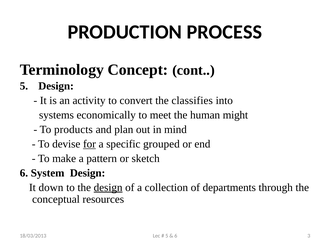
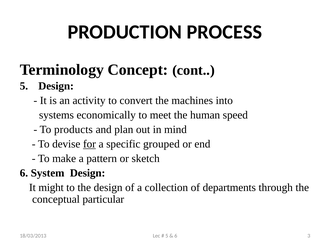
classifies: classifies -> machines
might: might -> speed
down: down -> might
design at (108, 188) underline: present -> none
resources: resources -> particular
